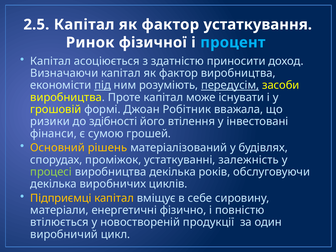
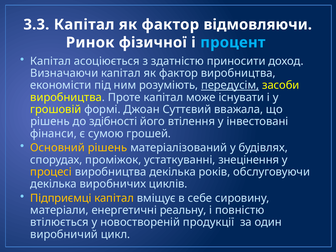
2.5: 2.5 -> 3.3
устаткування: устаткування -> відмовляючи
під underline: present -> none
Робітник: Робітник -> Суттєвий
ризики at (50, 122): ризики -> рішень
залежність: залежність -> знецінення
процесі colour: light green -> yellow
фізично: фізично -> реальну
